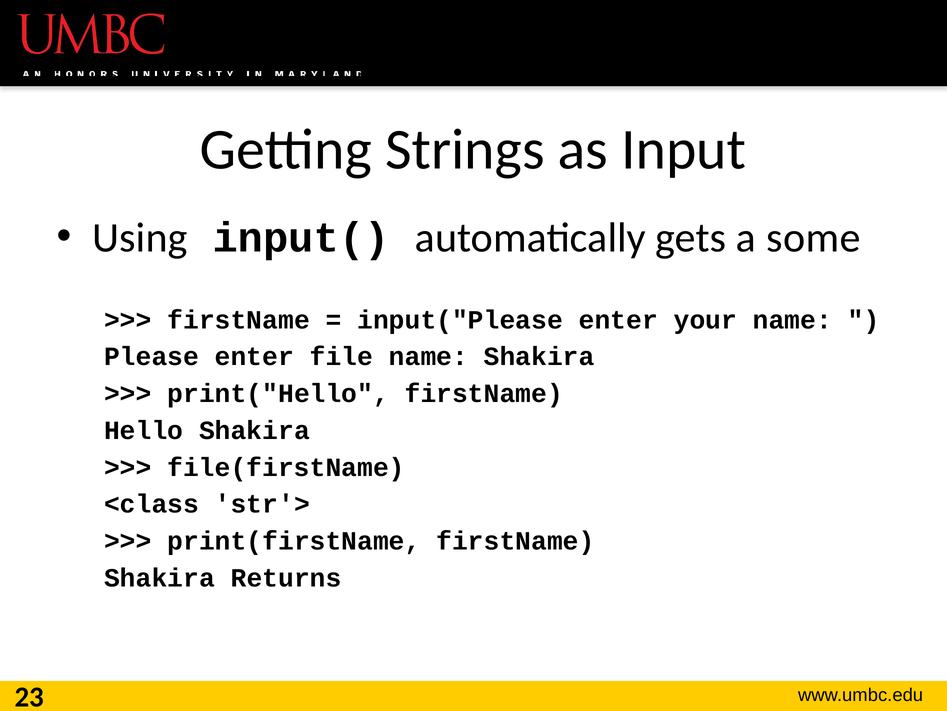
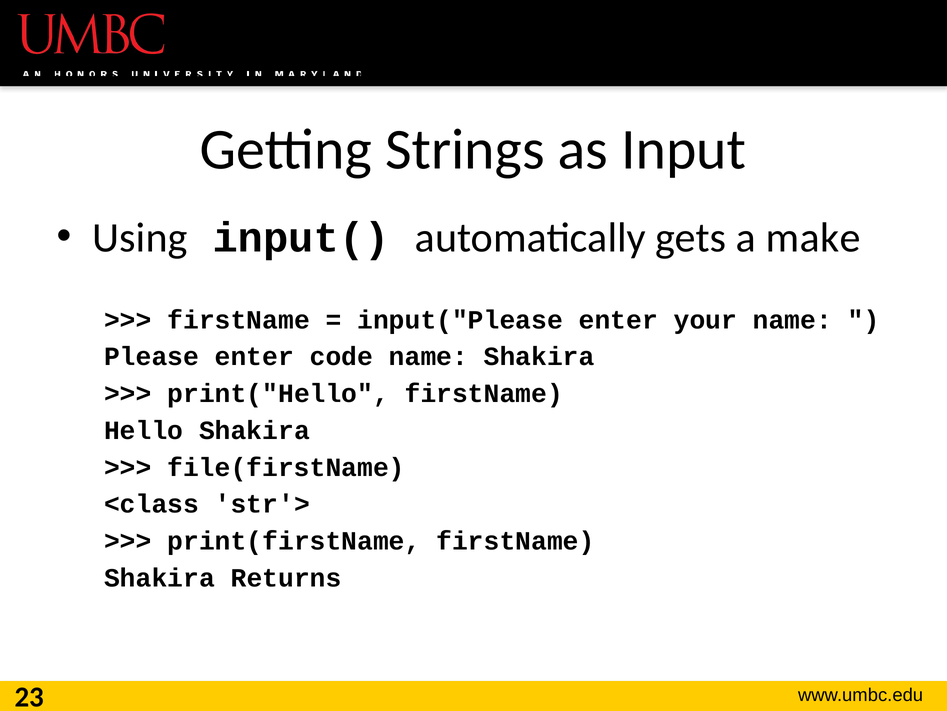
some: some -> make
file: file -> code
